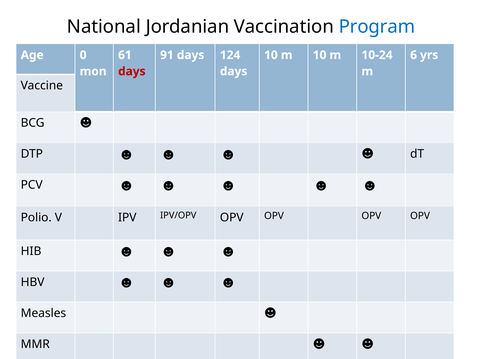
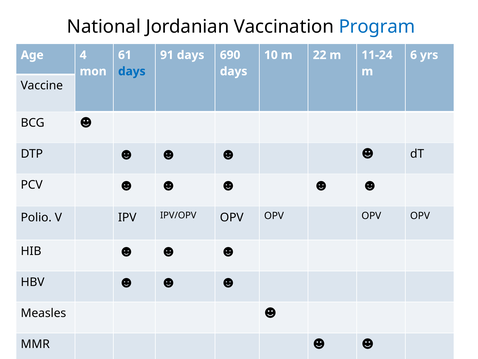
0: 0 -> 4
124: 124 -> 690
m 10: 10 -> 22
10-24: 10-24 -> 11-24
days at (132, 71) colour: red -> blue
